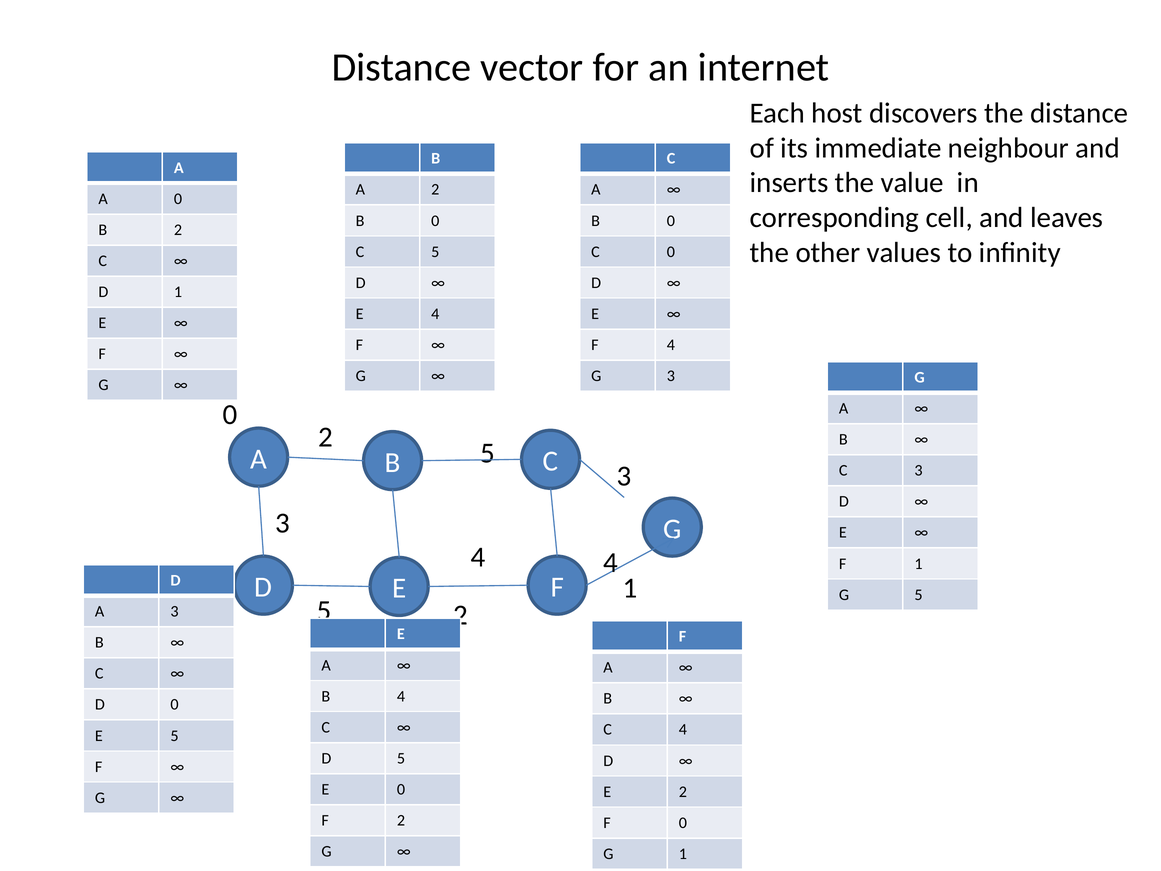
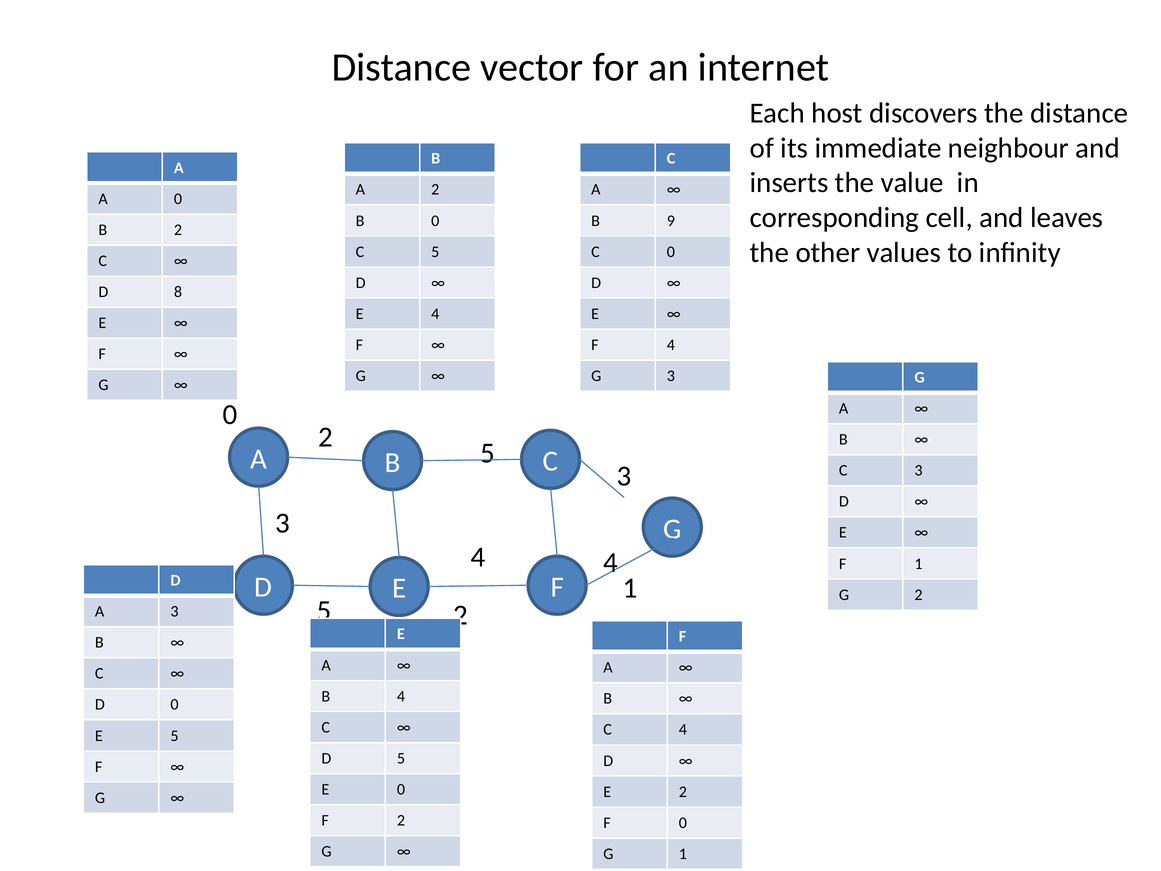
0 at (671, 221): 0 -> 9
D 1: 1 -> 8
G 5: 5 -> 2
